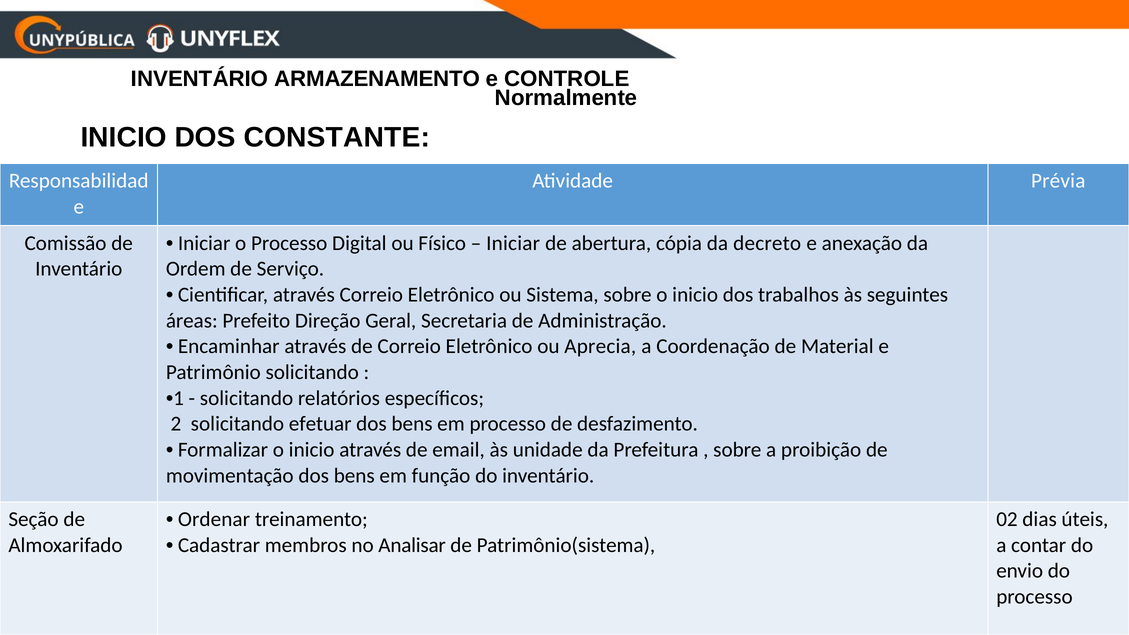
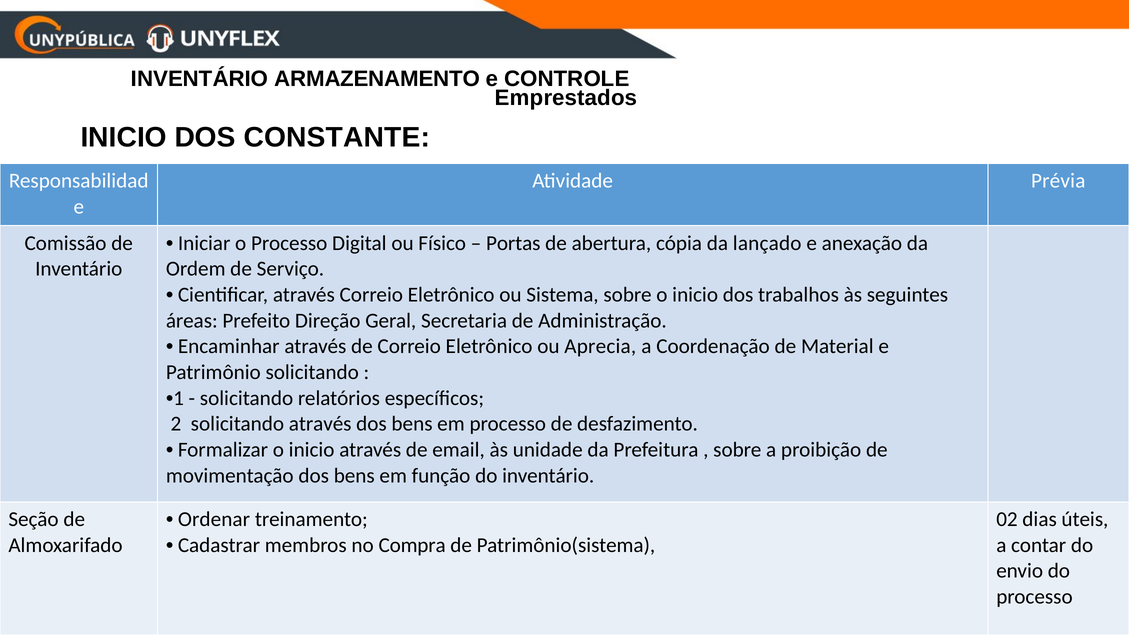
Normalmente: Normalmente -> Emprestados
Iniciar at (513, 243): Iniciar -> Portas
decreto: decreto -> lançado
solicitando efetuar: efetuar -> através
Analisar: Analisar -> Compra
